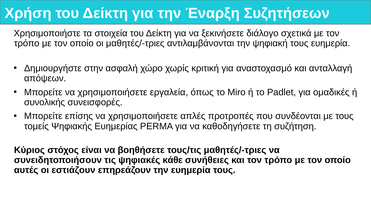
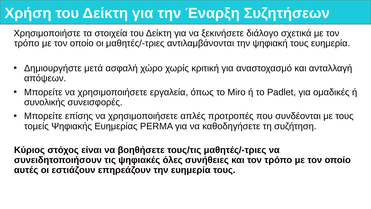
στην: στην -> μετά
κάθε: κάθε -> όλες
